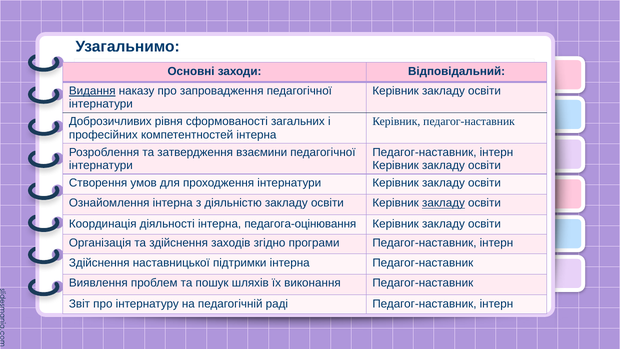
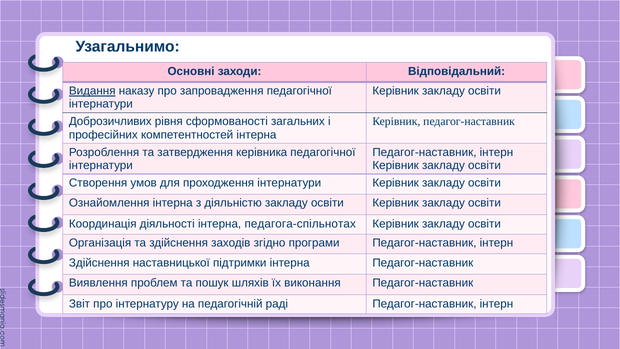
взаємини: взаємини -> керівника
закладу at (443, 203) underline: present -> none
педагога-оцінювання: педагога-оцінювання -> педагога-спільнотах
